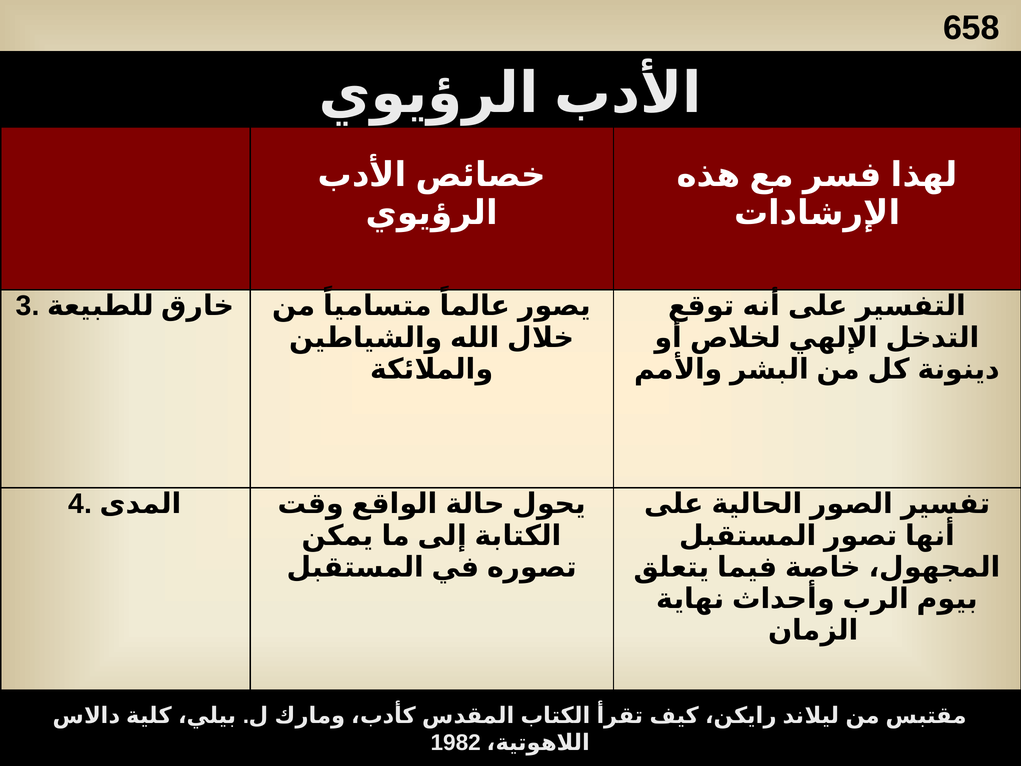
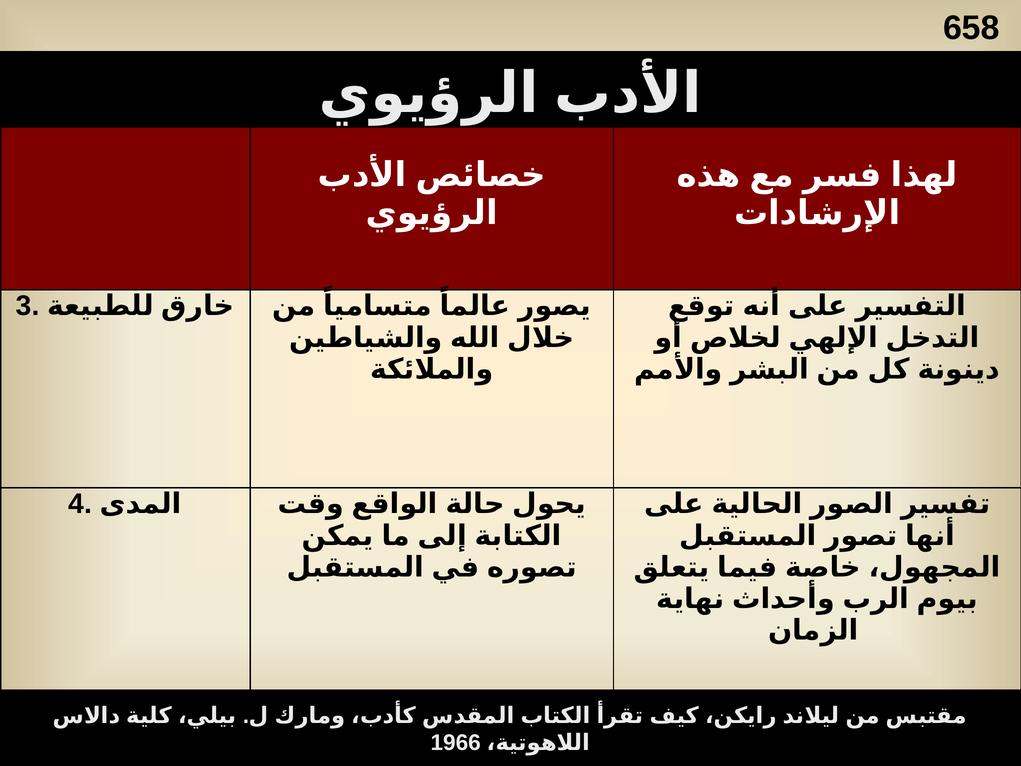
1982: 1982 -> 1966
